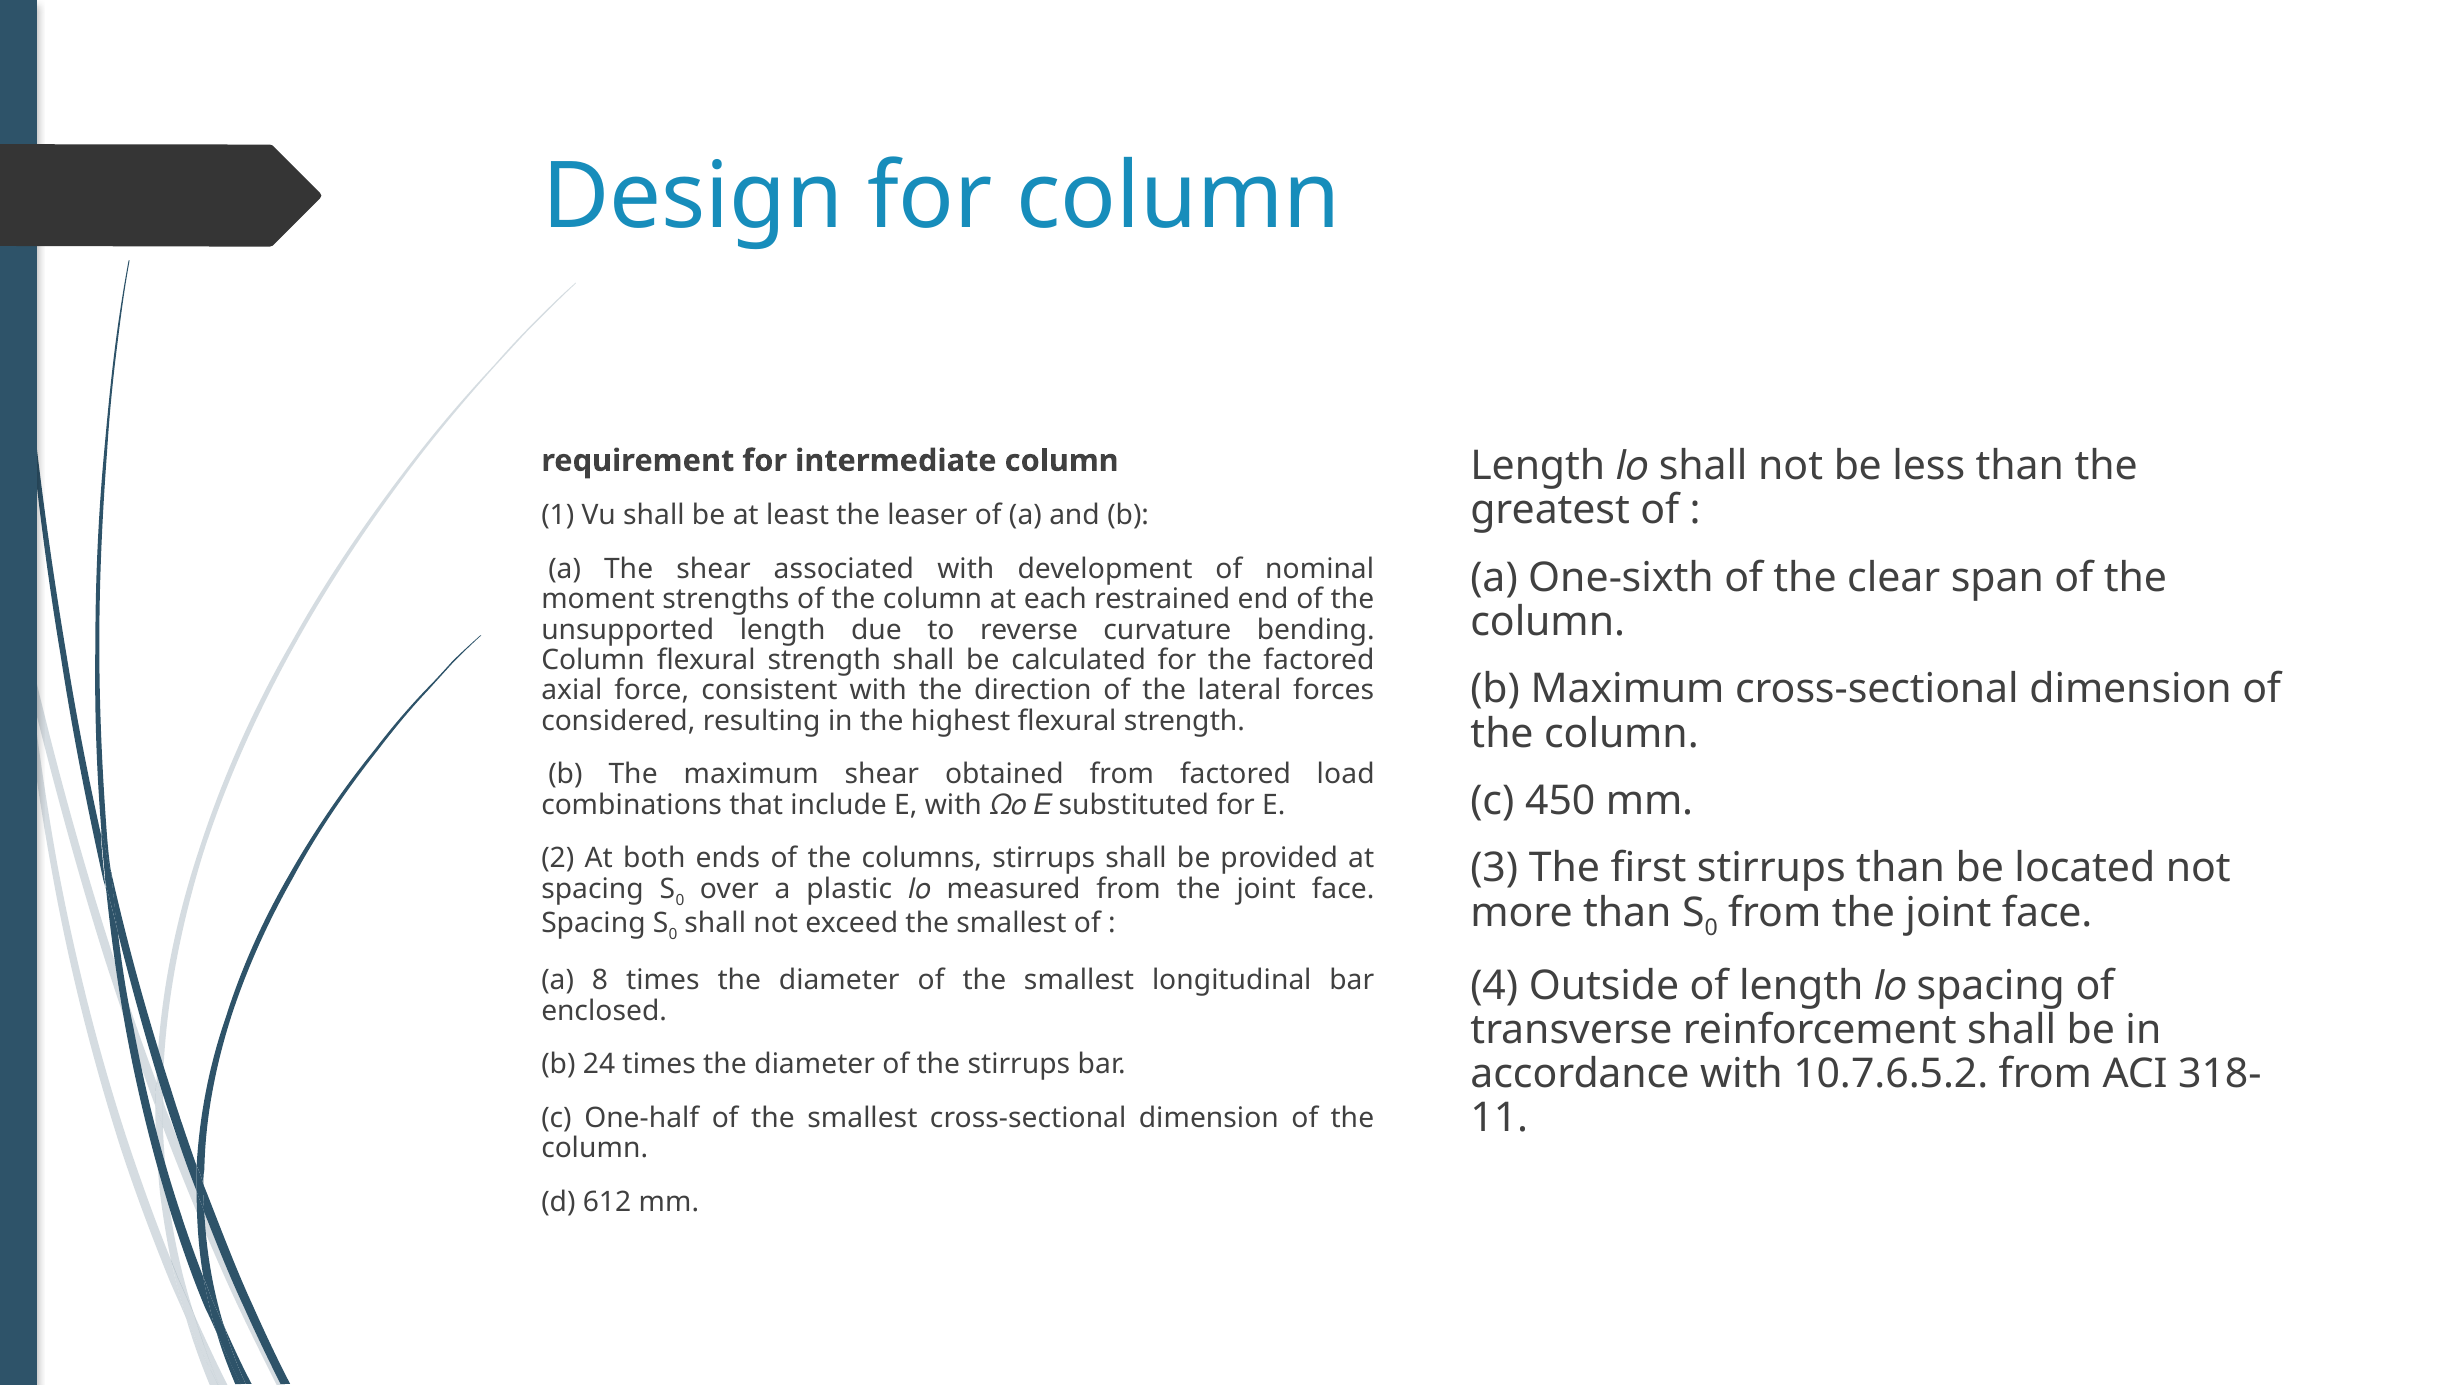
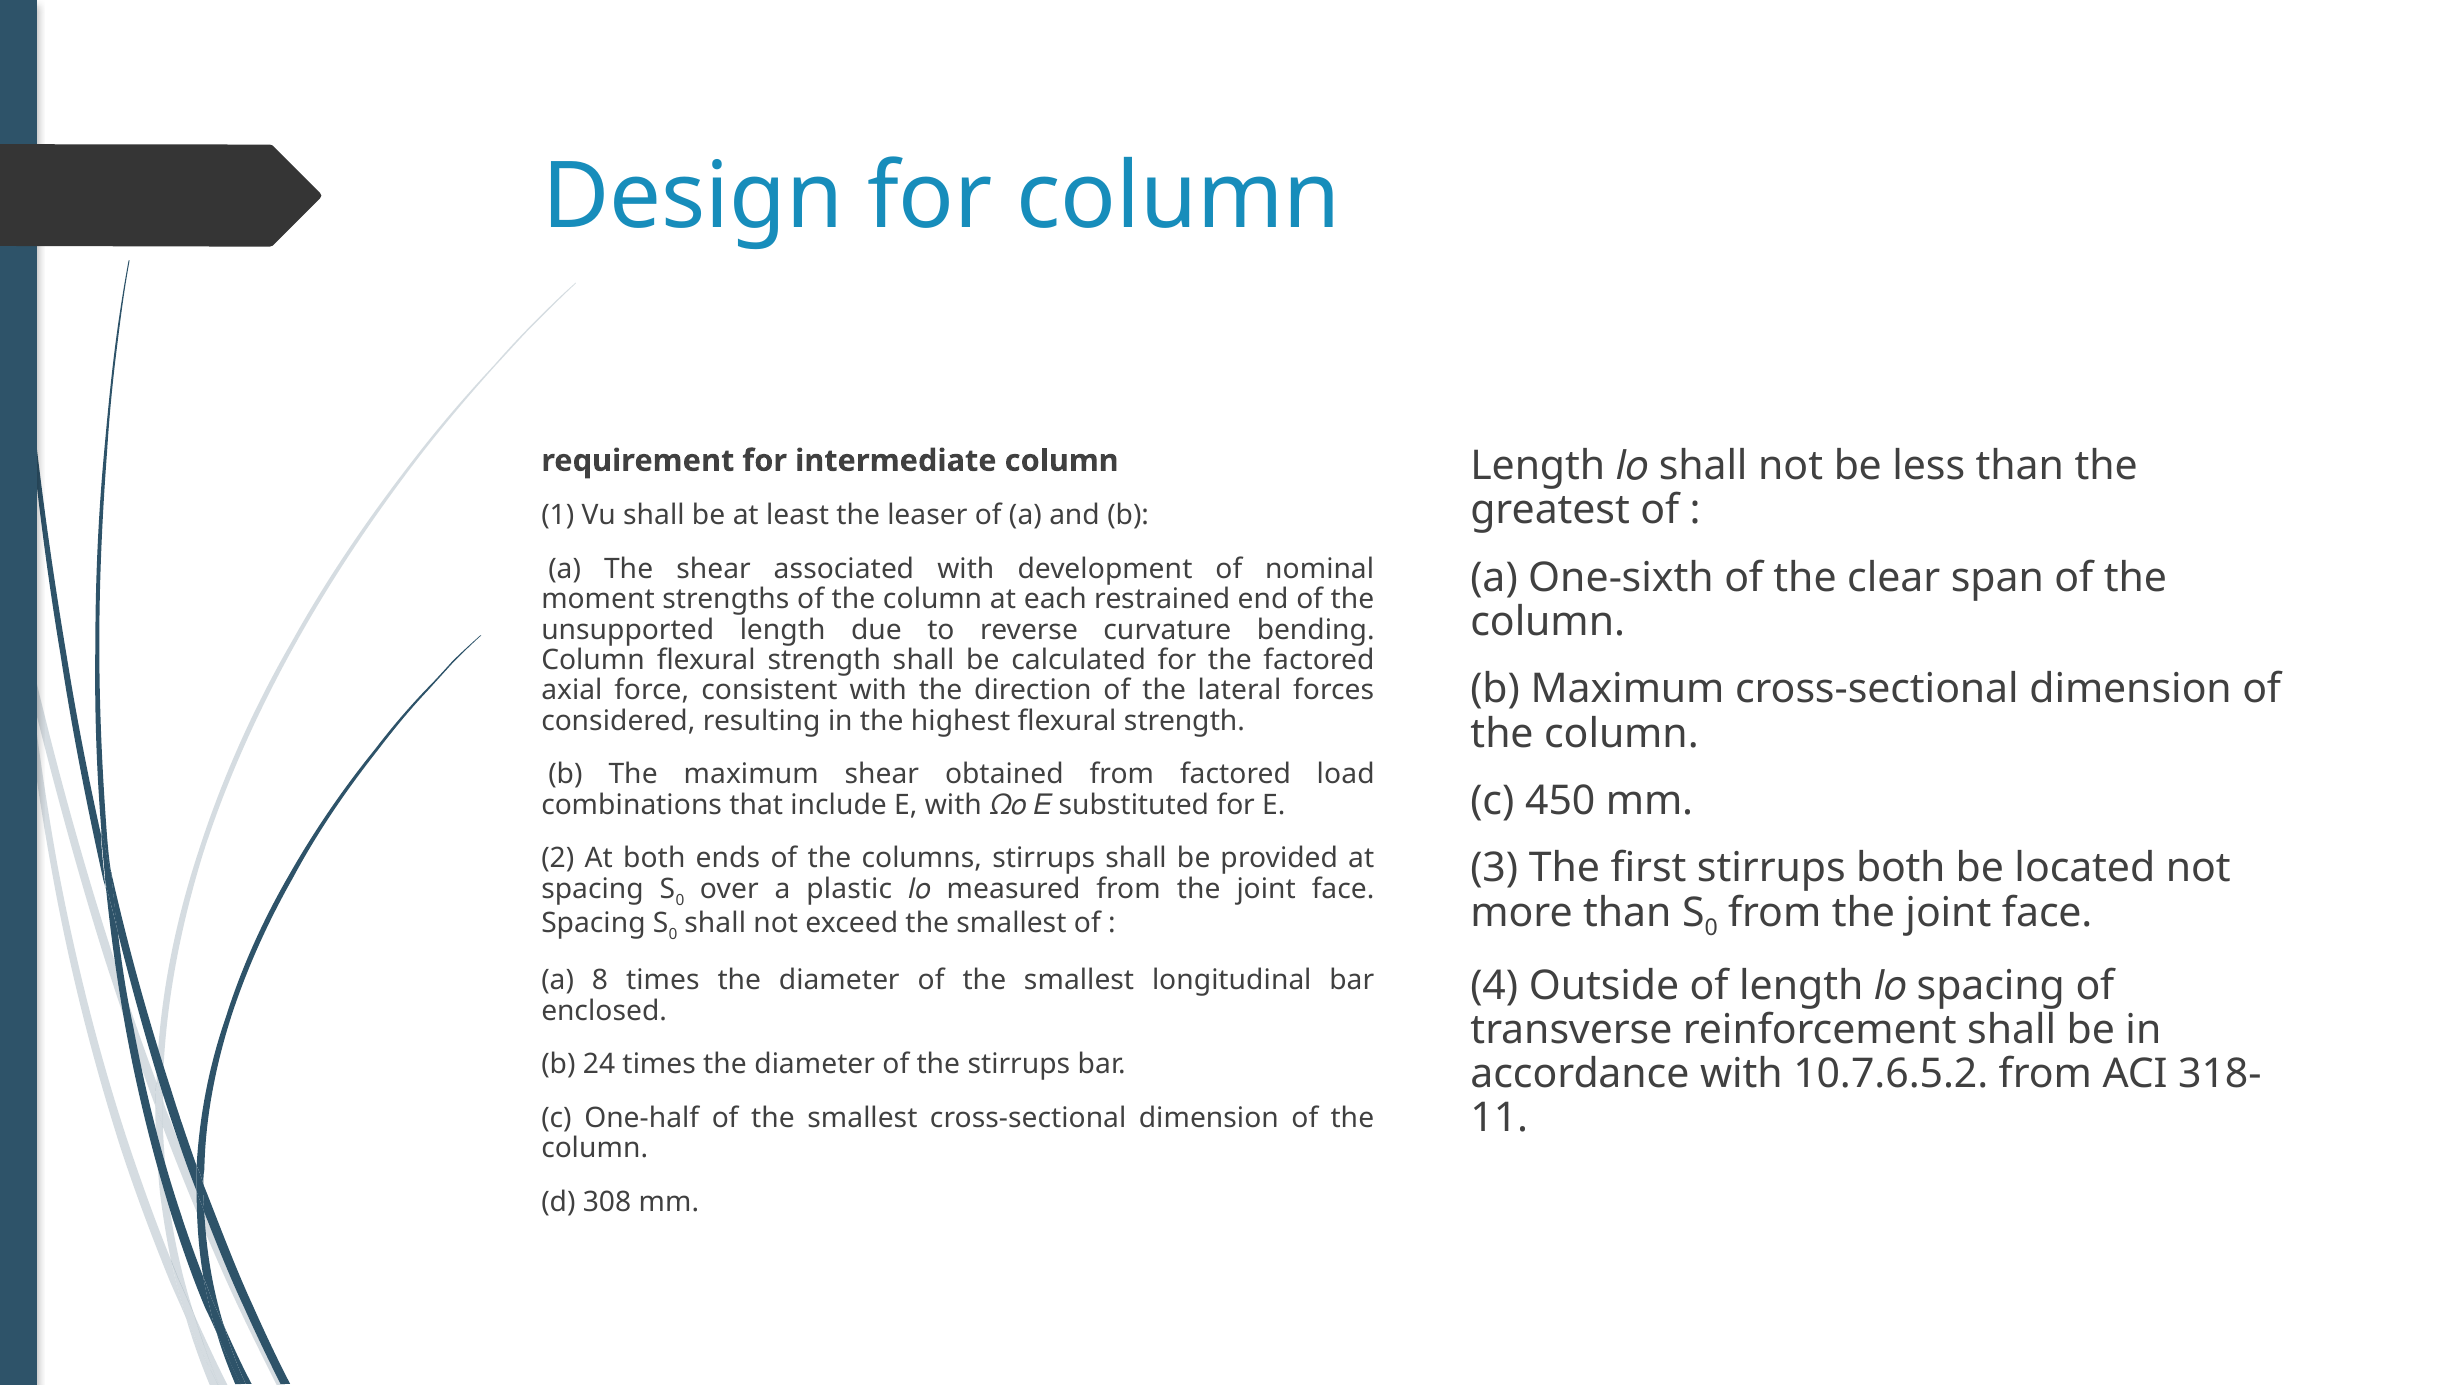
stirrups than: than -> both
612: 612 -> 308
